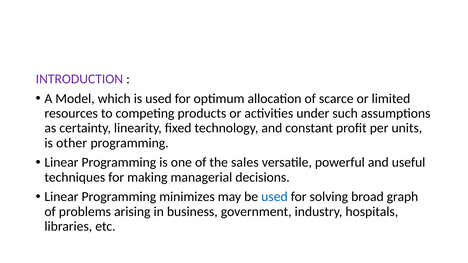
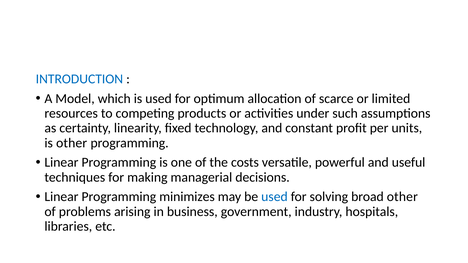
INTRODUCTION colour: purple -> blue
sales: sales -> costs
broad graph: graph -> other
